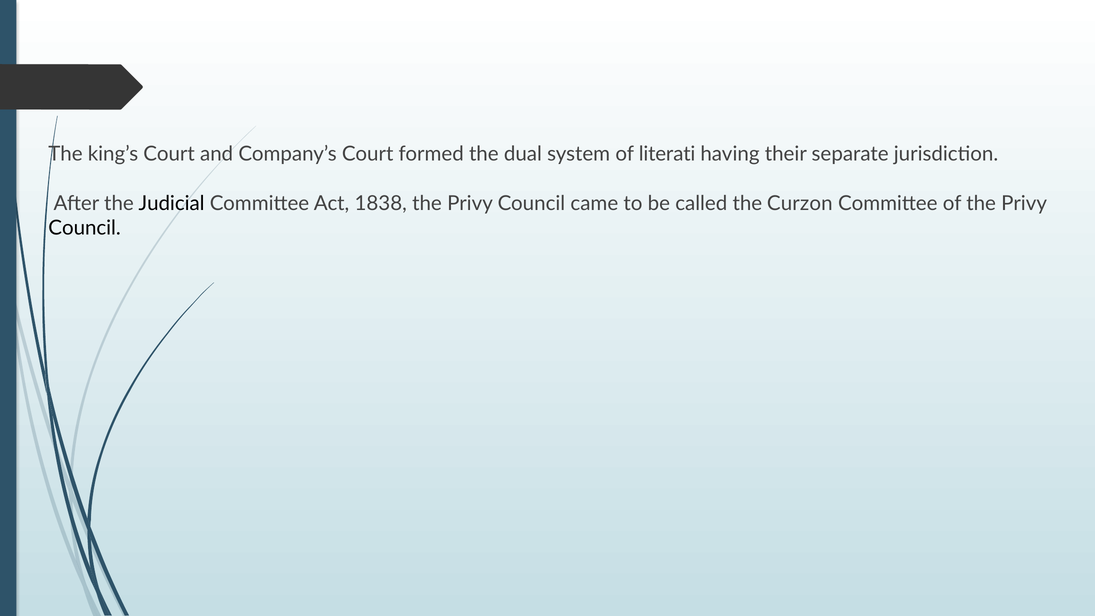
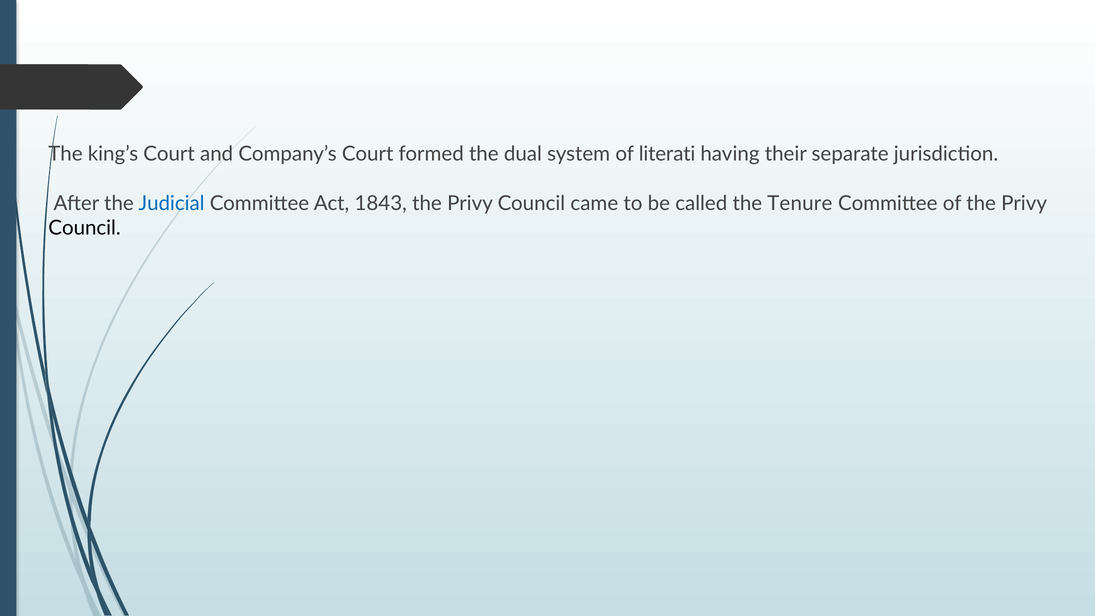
Judicial colour: black -> blue
1838: 1838 -> 1843
Curzon: Curzon -> Tenure
